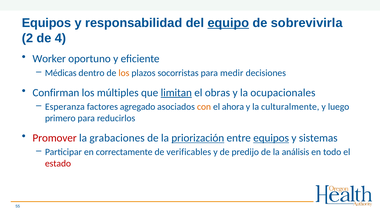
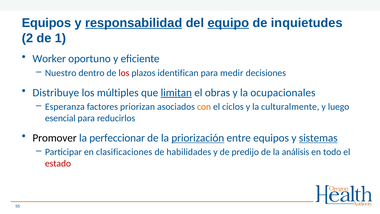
responsabilidad underline: none -> present
sobrevivirla: sobrevivirla -> inquietudes
4: 4 -> 1
Médicas: Médicas -> Nuestro
los at (124, 73) colour: orange -> red
socorristas: socorristas -> identifican
Confirman: Confirman -> Distribuye
agregado: agregado -> priorizan
ahora: ahora -> ciclos
primero: primero -> esencial
Promover colour: red -> black
grabaciones: grabaciones -> perfeccionar
equipos at (271, 138) underline: present -> none
sistemas underline: none -> present
correctamente: correctamente -> clasificaciones
verificables: verificables -> habilidades
